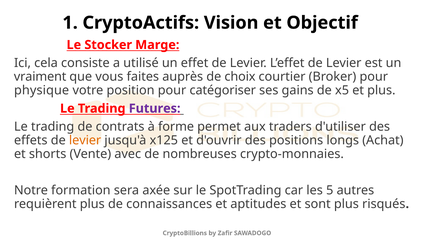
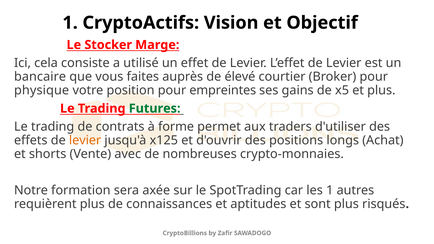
vraiment: vraiment -> bancaire
choix: choix -> élevé
catégoriser: catégoriser -> empreintes
Futures colour: purple -> green
les 5: 5 -> 1
